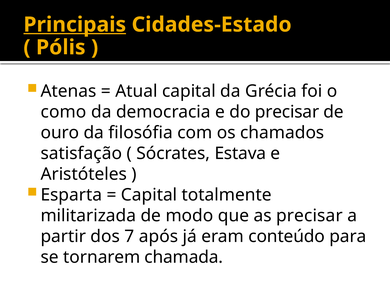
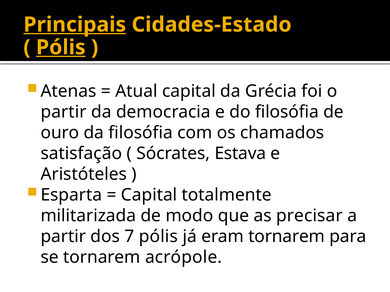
Pólis at (61, 47) underline: none -> present
como at (64, 112): como -> partir
do precisar: precisar -> filosófia
7 após: após -> pólis
eram conteúdo: conteúdo -> tornarem
chamada: chamada -> acrópole
